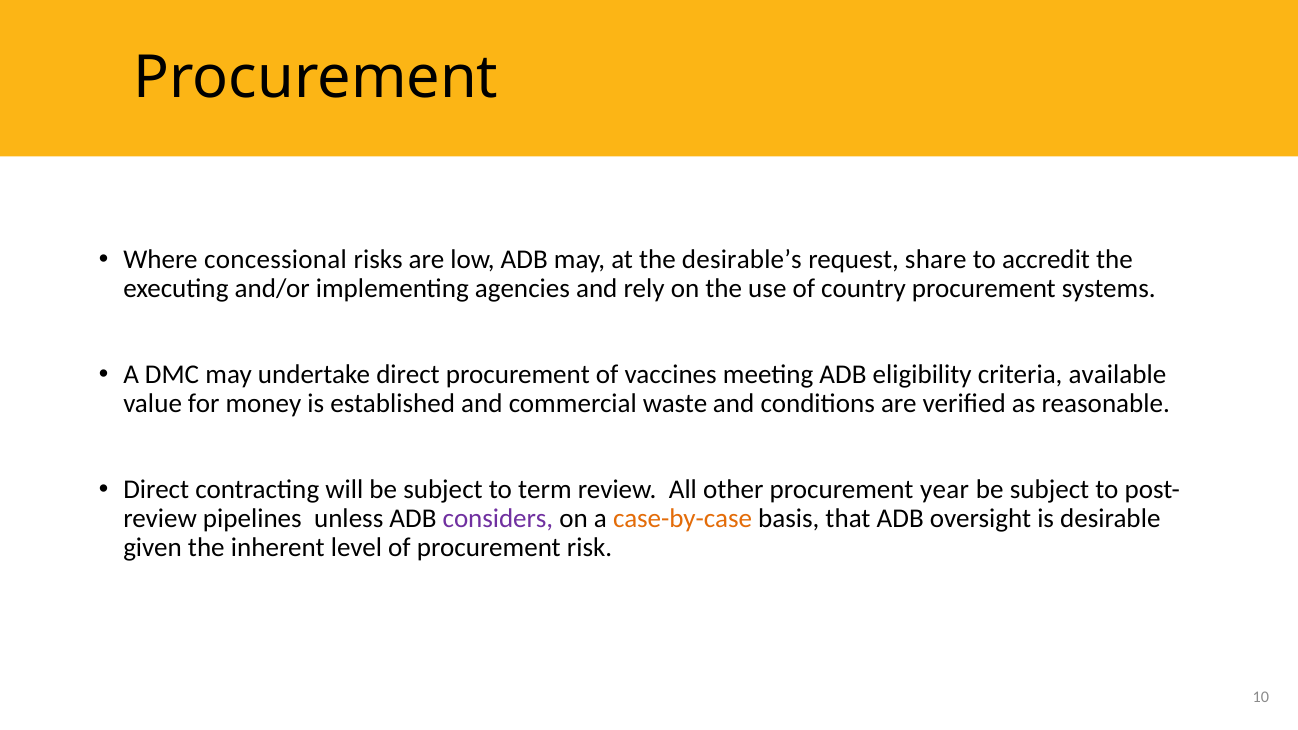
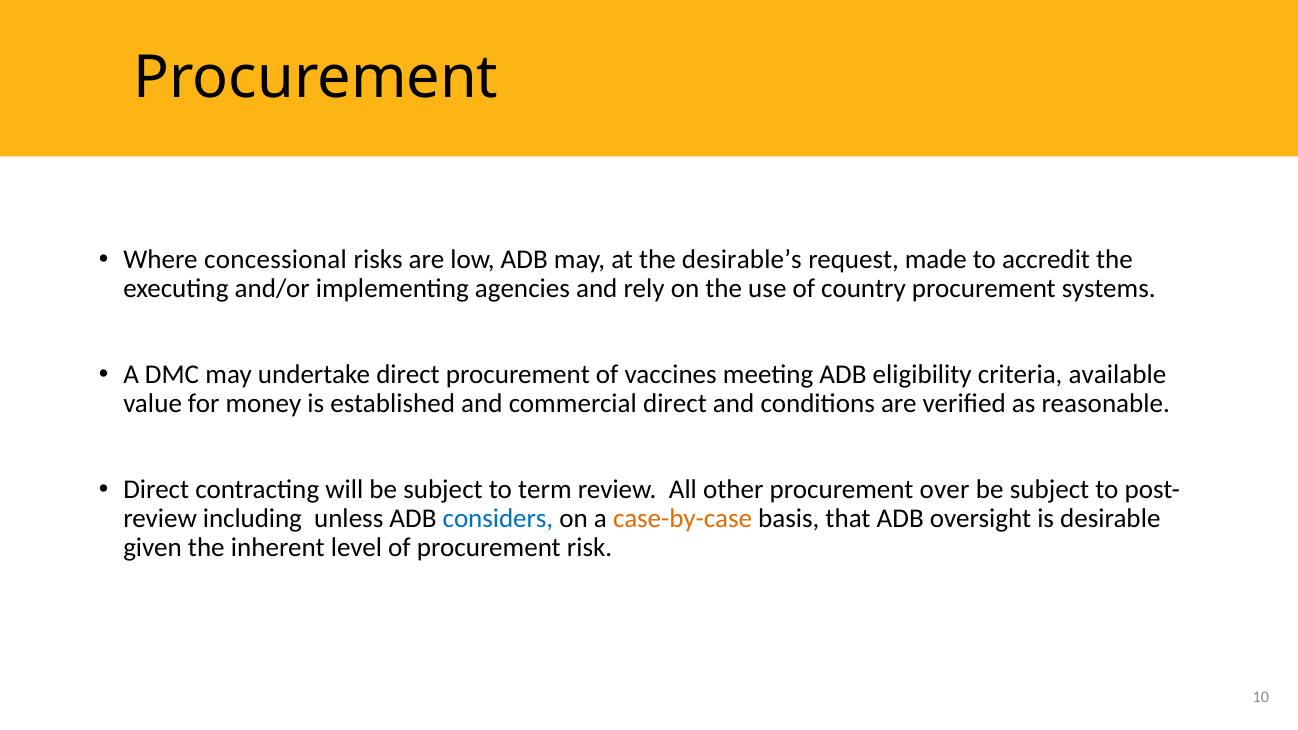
share: share -> made
commercial waste: waste -> direct
year: year -> over
pipelines: pipelines -> including
considers colour: purple -> blue
